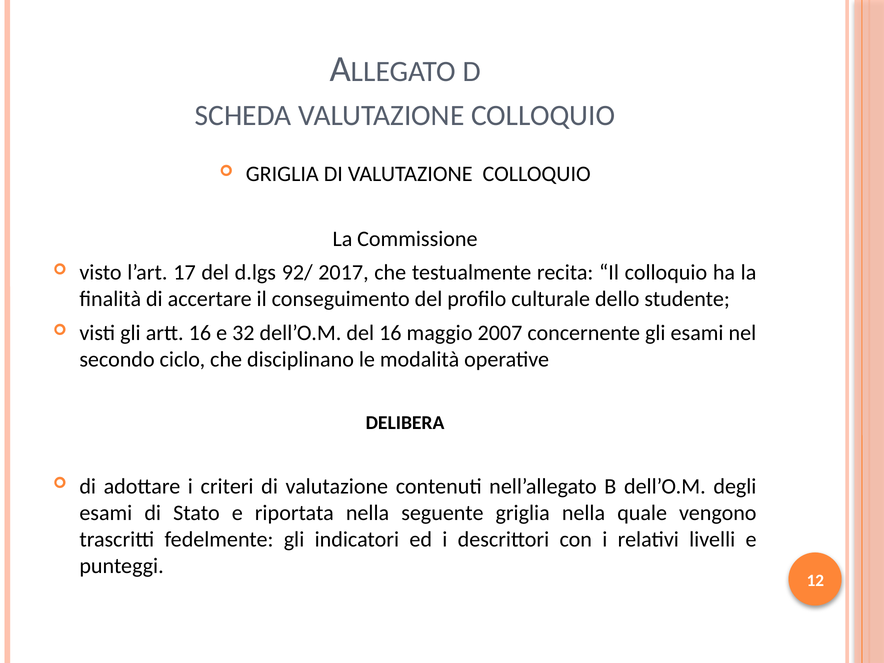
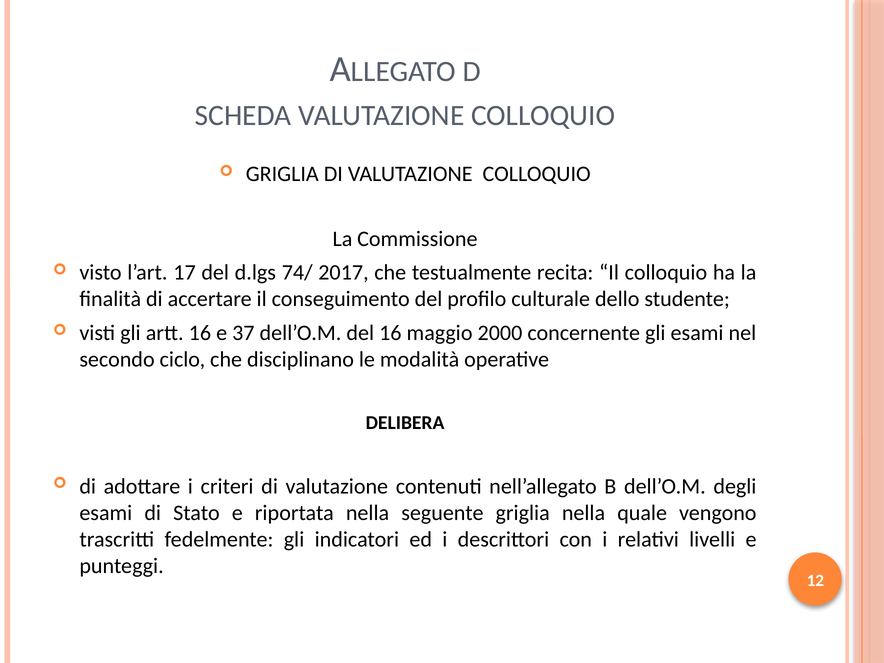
92/: 92/ -> 74/
32: 32 -> 37
2007: 2007 -> 2000
